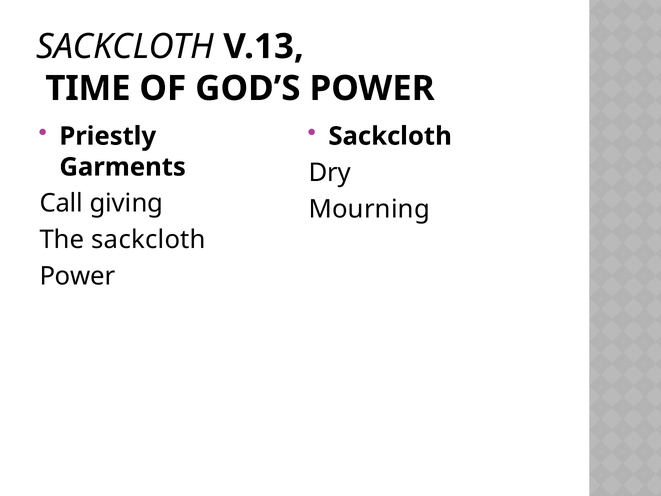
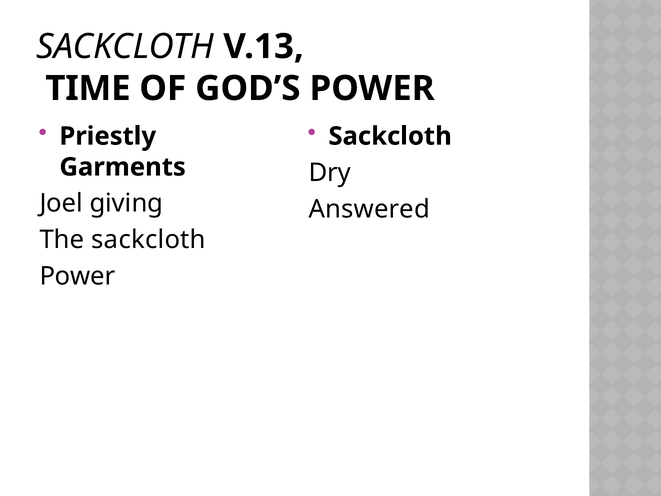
Call: Call -> Joel
Mourning: Mourning -> Answered
